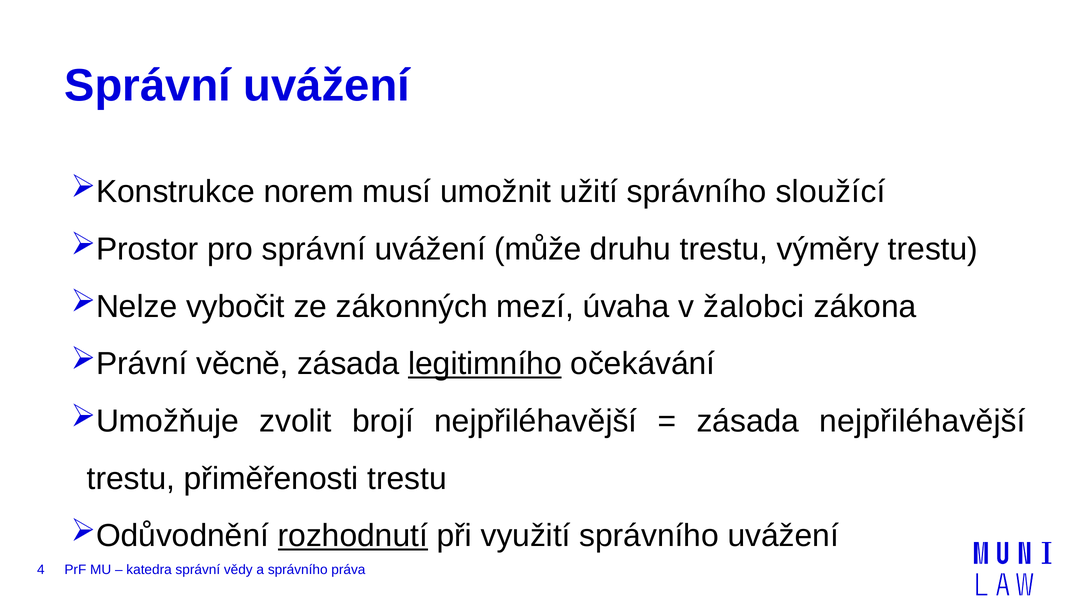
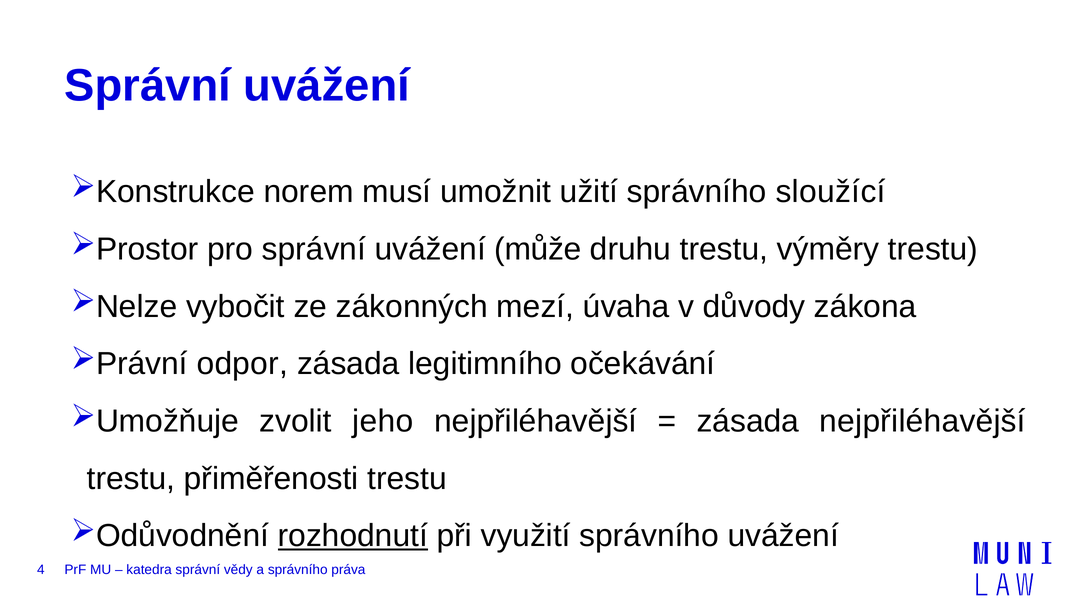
žalobci: žalobci -> důvody
věcně: věcně -> odpor
legitimního underline: present -> none
brojí: brojí -> jeho
